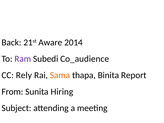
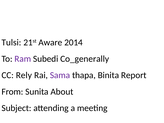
Back: Back -> Tulsi
Co_audience: Co_audience -> Co_generally
Sama colour: orange -> purple
Hiring: Hiring -> About
